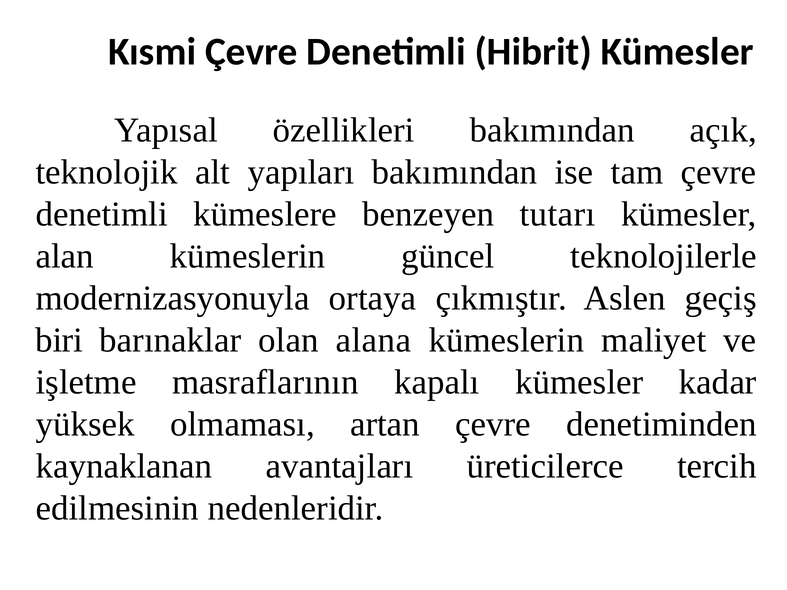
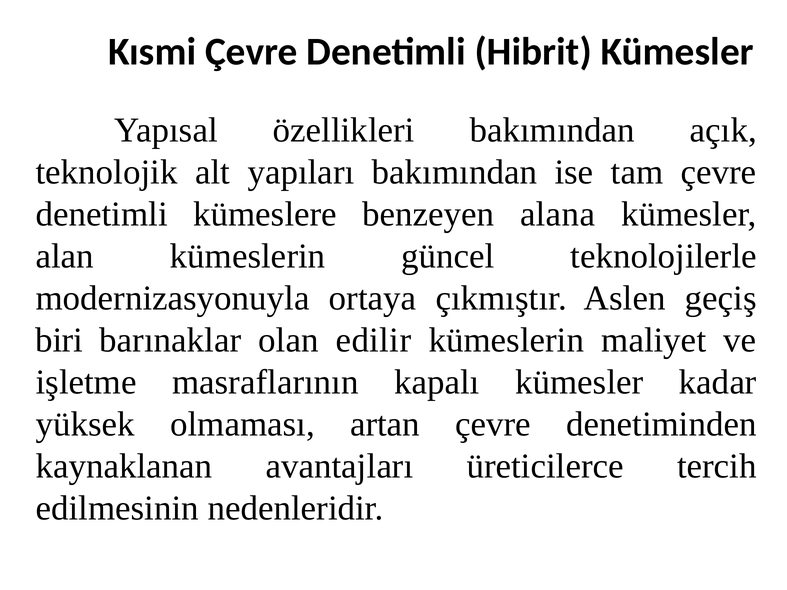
tutarı: tutarı -> alana
alana: alana -> edilir
